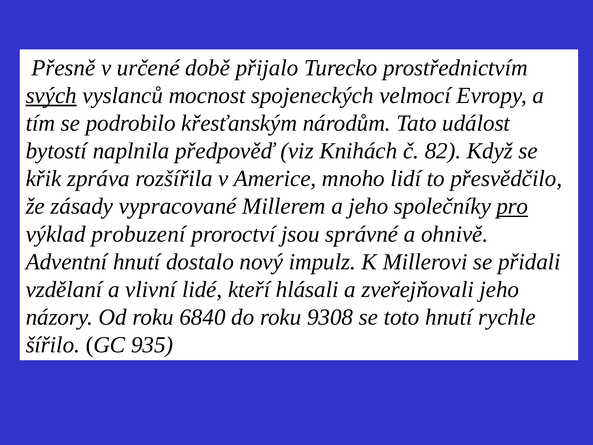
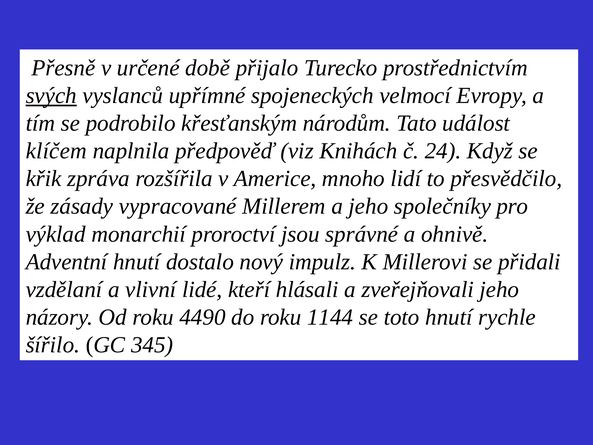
mocnost: mocnost -> upřímné
bytostí: bytostí -> klíčem
82: 82 -> 24
pro underline: present -> none
probuzení: probuzení -> monarchií
6840: 6840 -> 4490
9308: 9308 -> 1144
935: 935 -> 345
